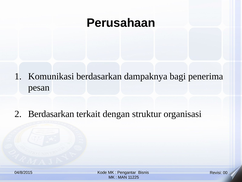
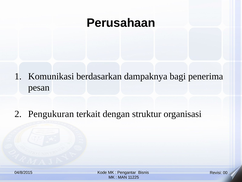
Berdasarkan at (51, 114): Berdasarkan -> Pengukuran
